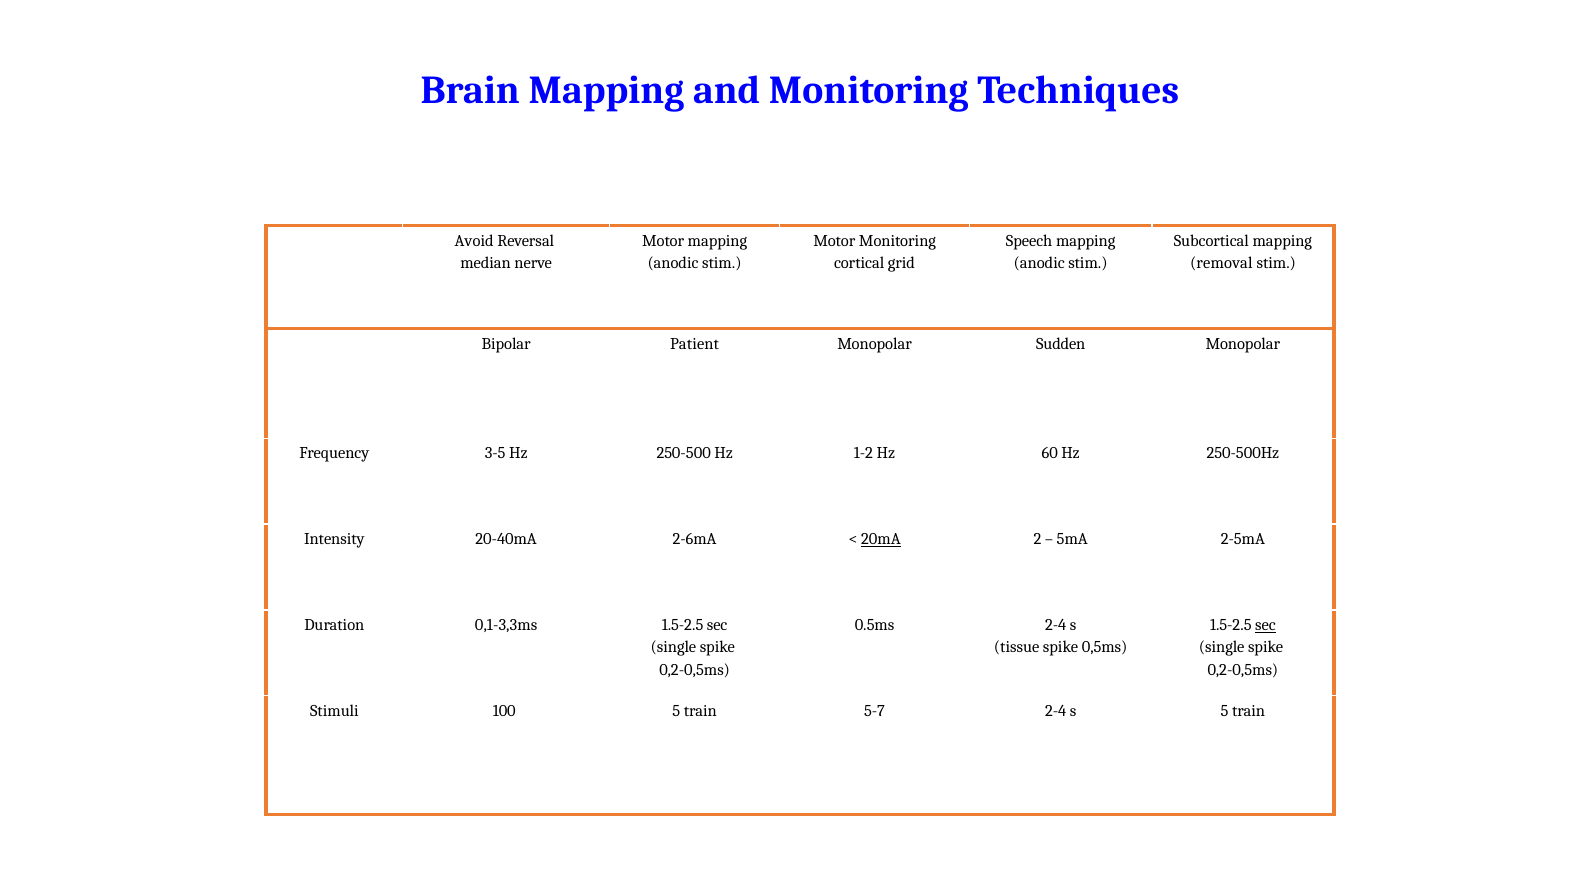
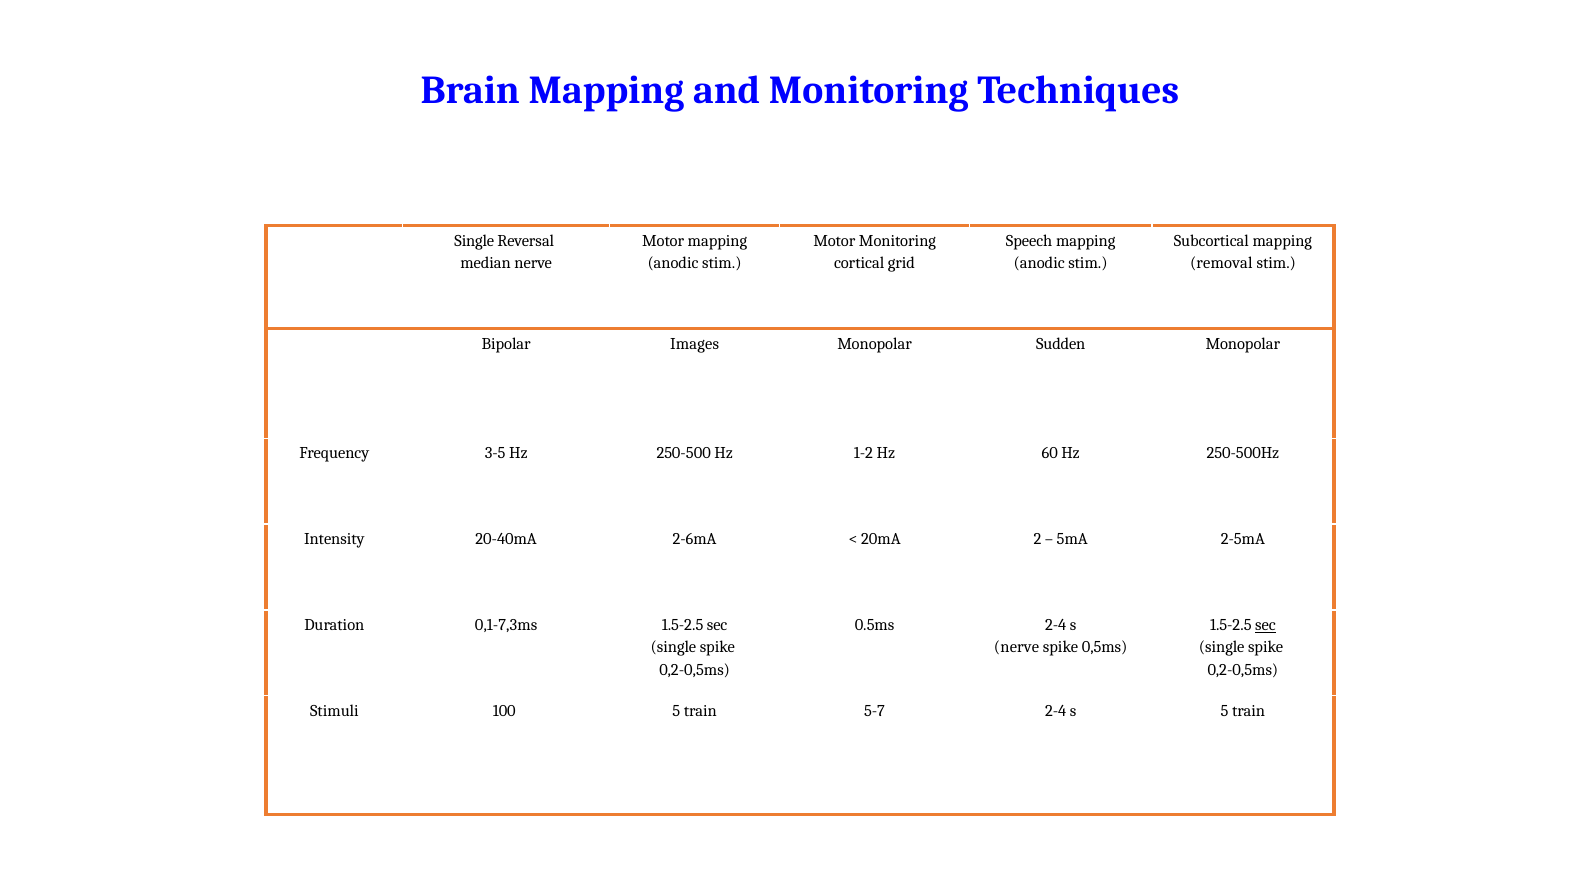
Avoid at (474, 241): Avoid -> Single
Patient: Patient -> Images
20mA underline: present -> none
0,1-3,3ms: 0,1-3,3ms -> 0,1-7,3ms
tissue at (1017, 647): tissue -> nerve
